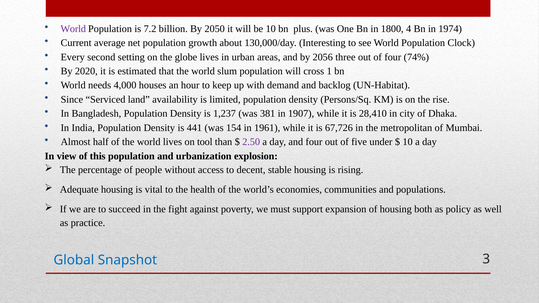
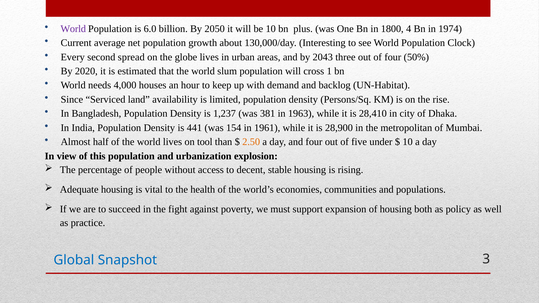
7.2: 7.2 -> 6.0
setting: setting -> spread
2056: 2056 -> 2043
74%: 74% -> 50%
1907: 1907 -> 1963
67,726: 67,726 -> 28,900
2.50 colour: purple -> orange
